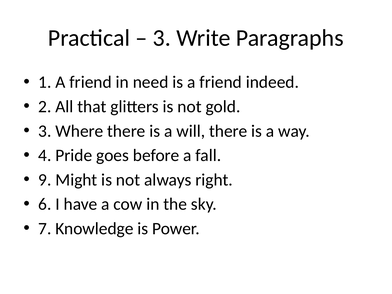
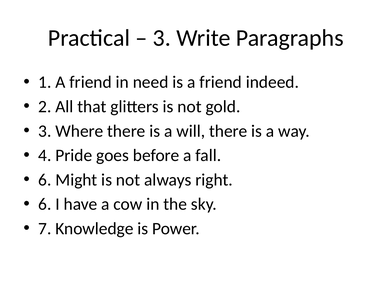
9 at (45, 180): 9 -> 6
